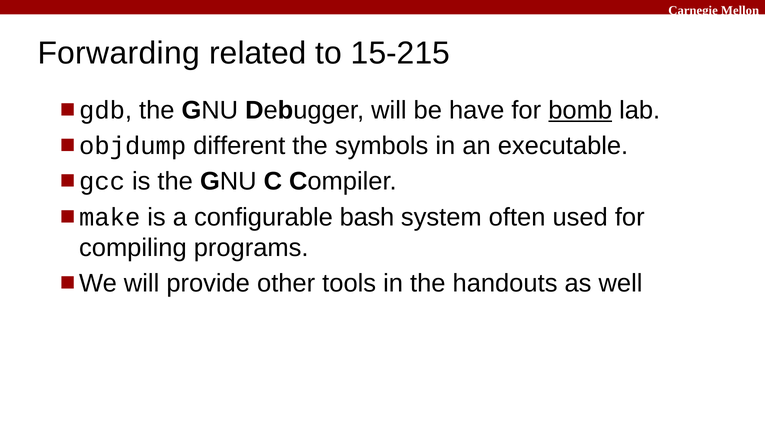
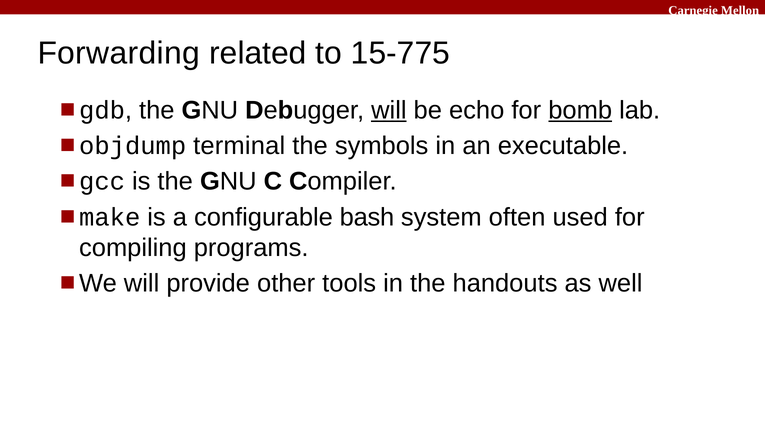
15-215: 15-215 -> 15-775
will at (389, 110) underline: none -> present
have: have -> echo
different: different -> terminal
